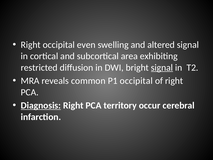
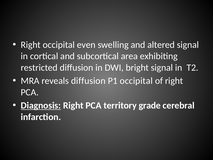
signal at (162, 67) underline: present -> none
reveals common: common -> diffusion
occur: occur -> grade
